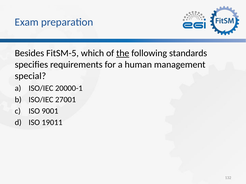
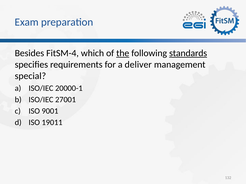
FitSM-5: FitSM-5 -> FitSM-4
standards underline: none -> present
human: human -> deliver
